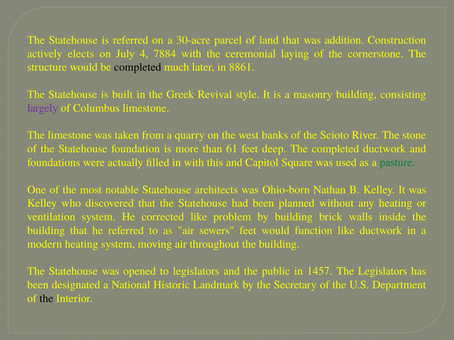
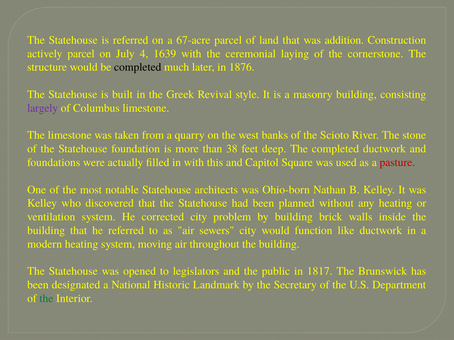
30-acre: 30-acre -> 67-acre
actively elects: elects -> parcel
7884: 7884 -> 1639
8861: 8861 -> 1876
61: 61 -> 38
pasture colour: green -> red
corrected like: like -> city
sewers feet: feet -> city
1457: 1457 -> 1817
The Legislators: Legislators -> Brunswick
the at (46, 299) colour: black -> green
